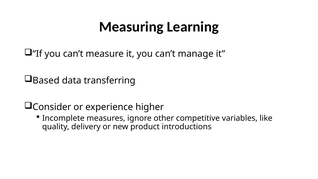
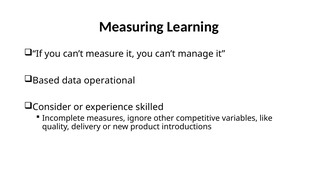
transferring: transferring -> operational
higher: higher -> skilled
